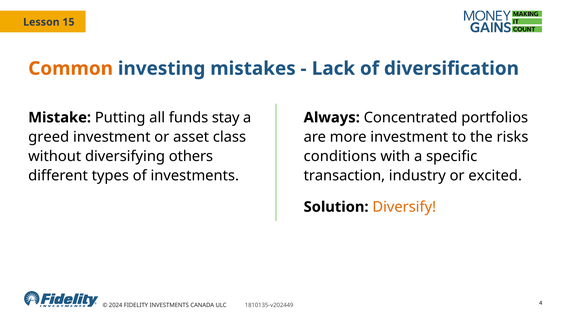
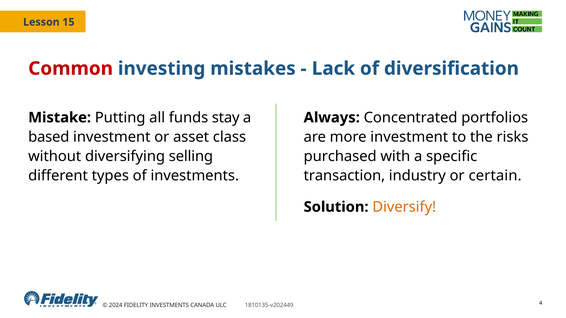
Common colour: orange -> red
greed: greed -> based
others: others -> selling
conditions: conditions -> purchased
excited: excited -> certain
